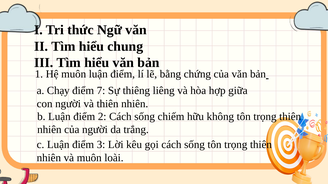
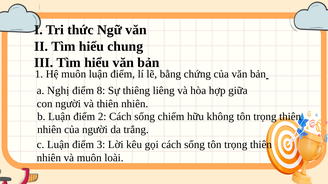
Chạy: Chạy -> Nghị
7: 7 -> 8
